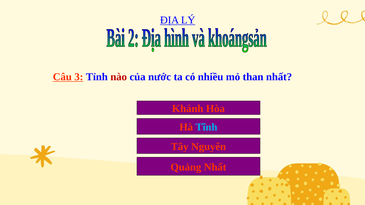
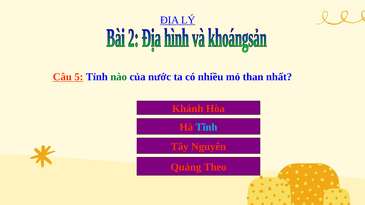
3: 3 -> 5
nào colour: red -> green
Quảng Nhất: Nhất -> Theo
